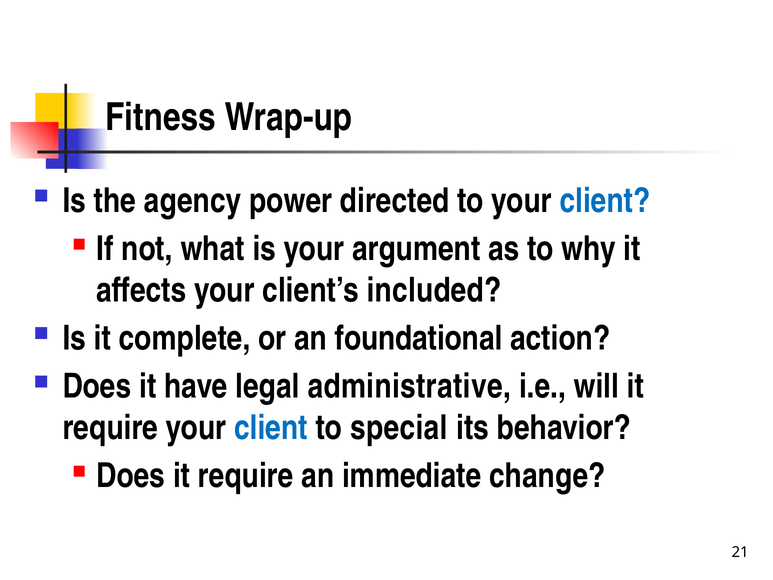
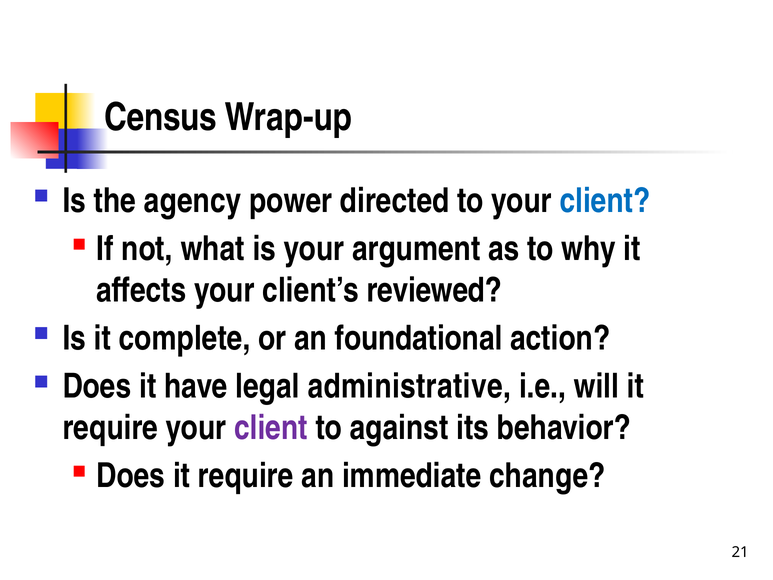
Fitness: Fitness -> Census
included: included -> reviewed
client at (271, 428) colour: blue -> purple
special: special -> against
